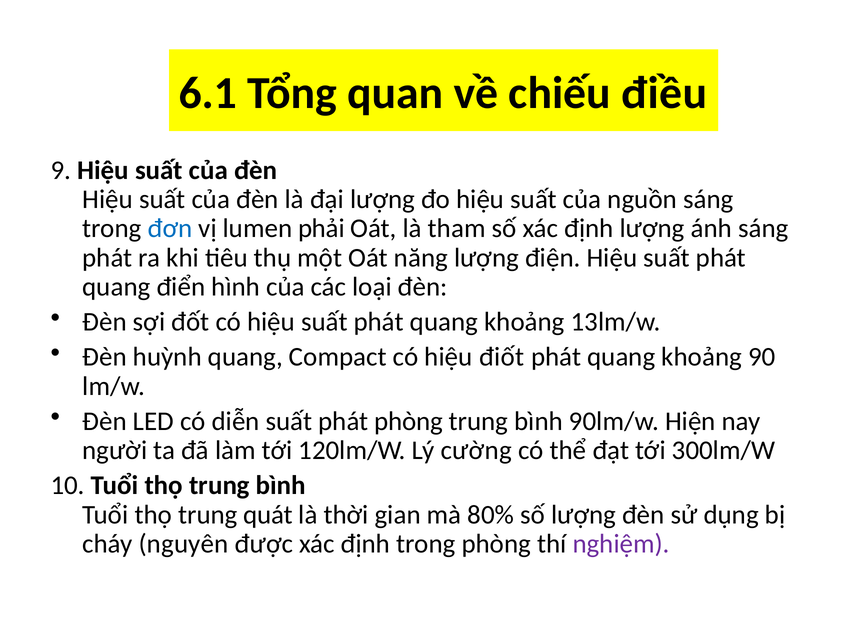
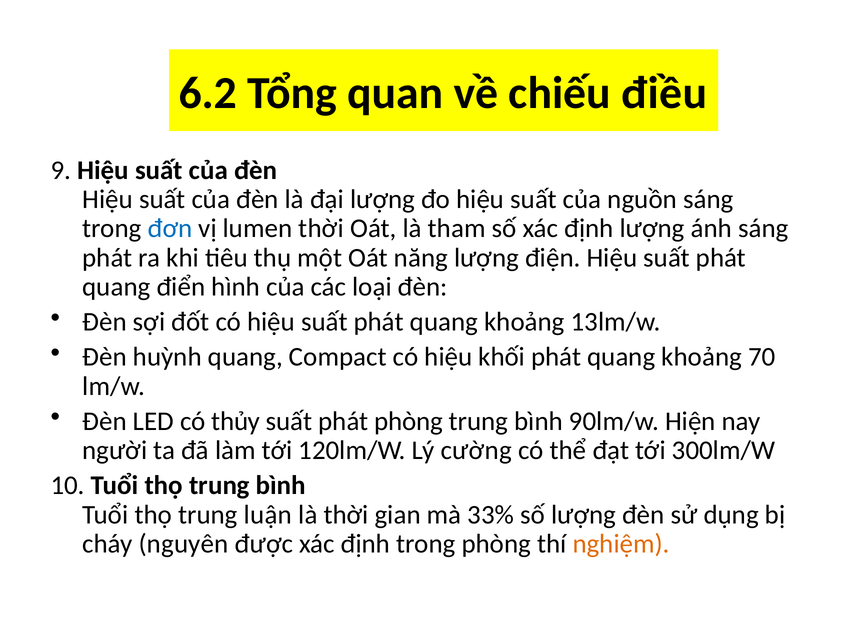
6.1: 6.1 -> 6.2
lumen phải: phải -> thời
điốt: điốt -> khối
90: 90 -> 70
diễn: diễn -> thủy
quát: quát -> luận
80%: 80% -> 33%
nghiệm colour: purple -> orange
